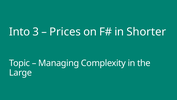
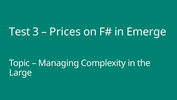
Into: Into -> Test
Shorter: Shorter -> Emerge
